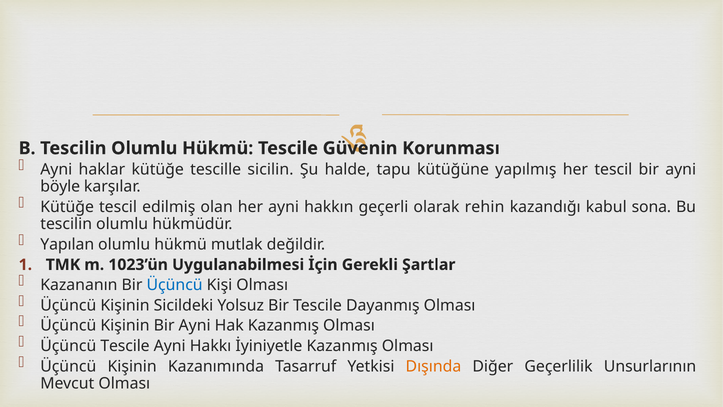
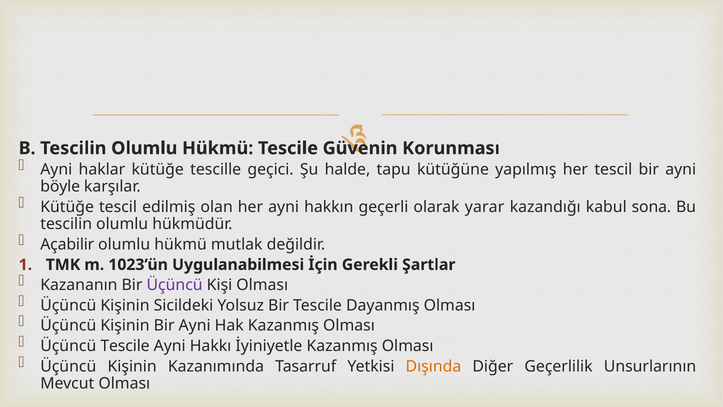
sicilin: sicilin -> geçici
rehin: rehin -> yarar
Yapılan: Yapılan -> Açabilir
Üçüncü at (175, 285) colour: blue -> purple
